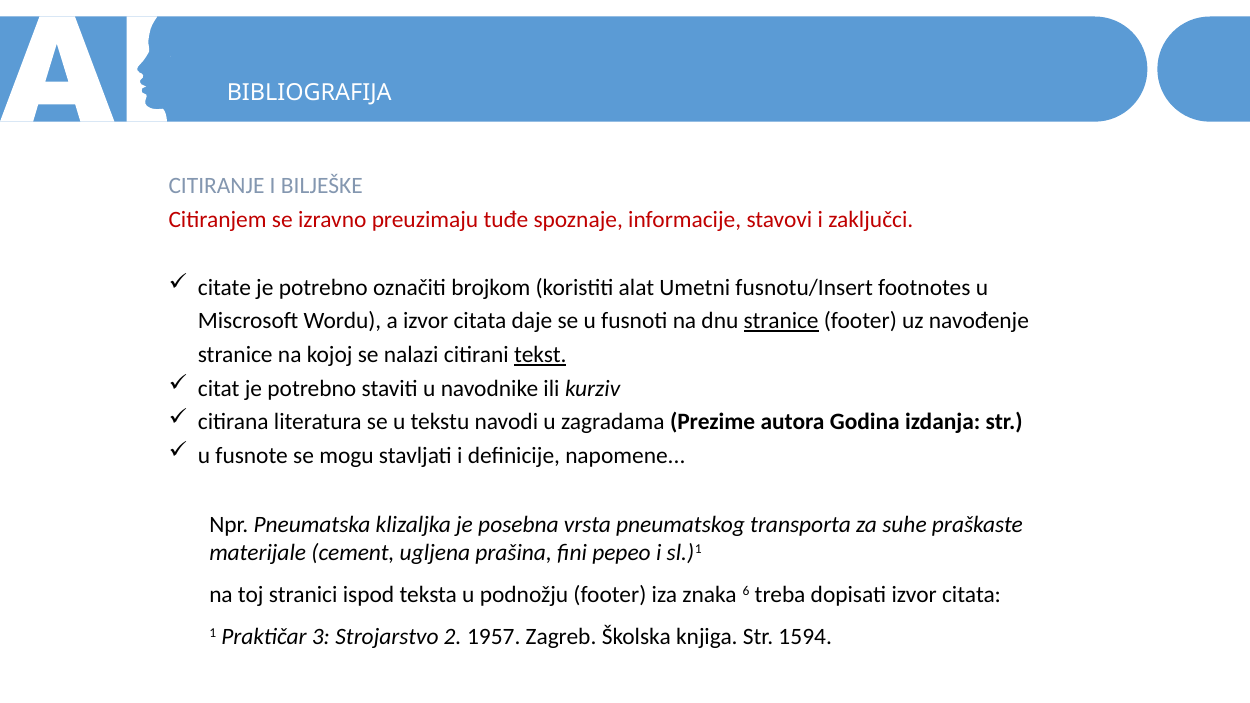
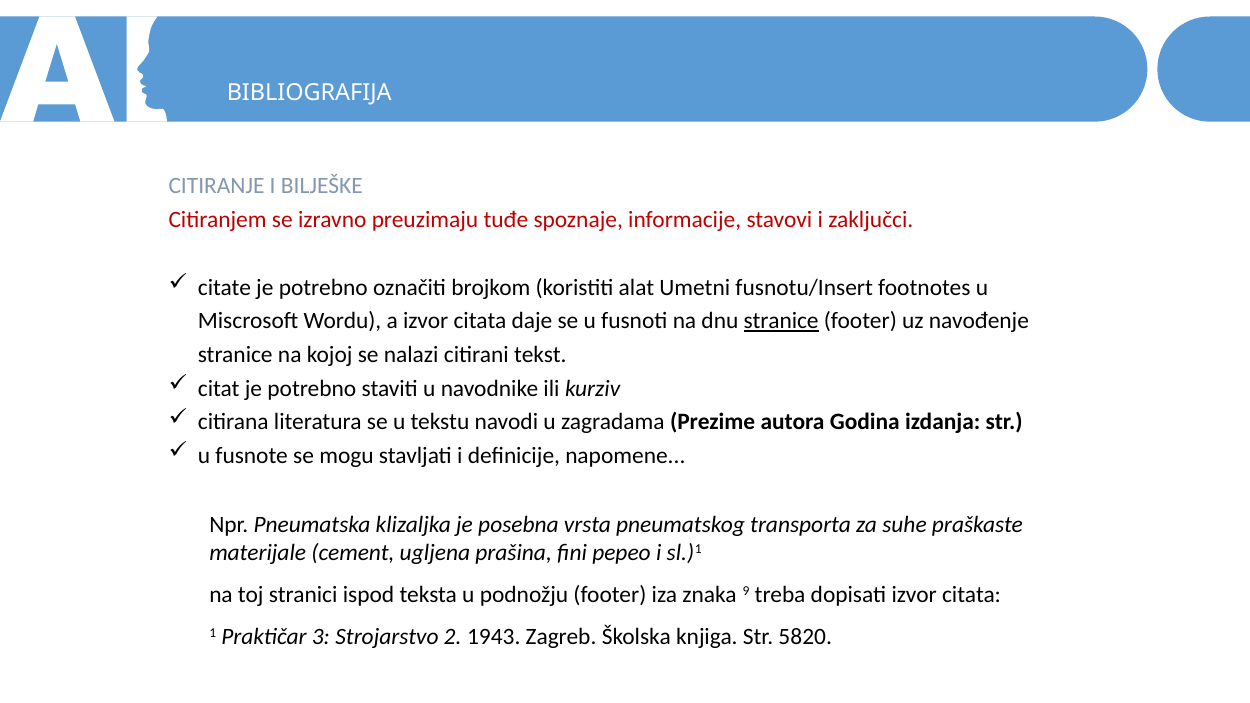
tekst underline: present -> none
6: 6 -> 9
1957: 1957 -> 1943
1594: 1594 -> 5820
